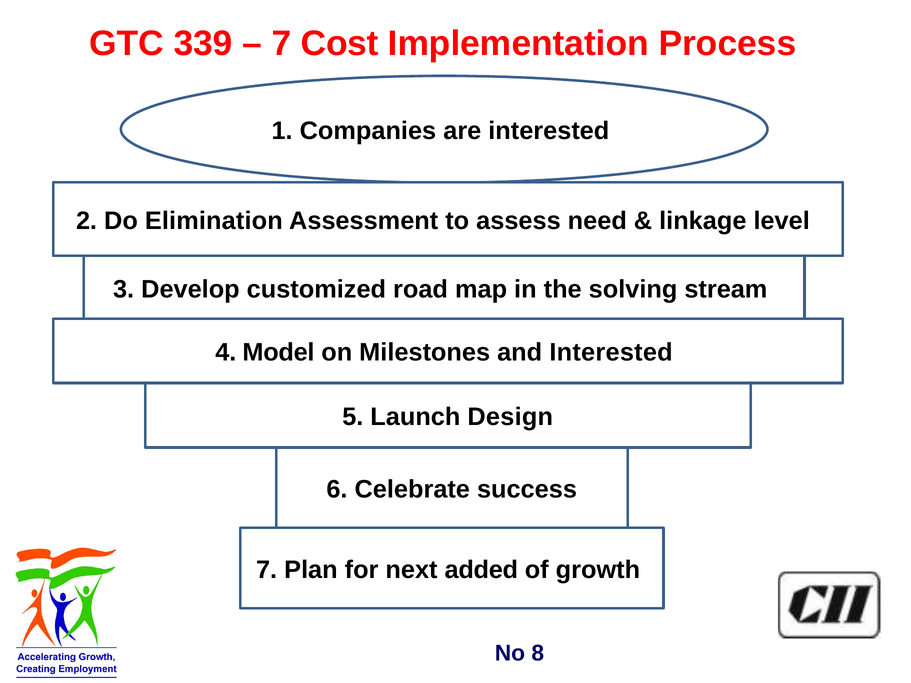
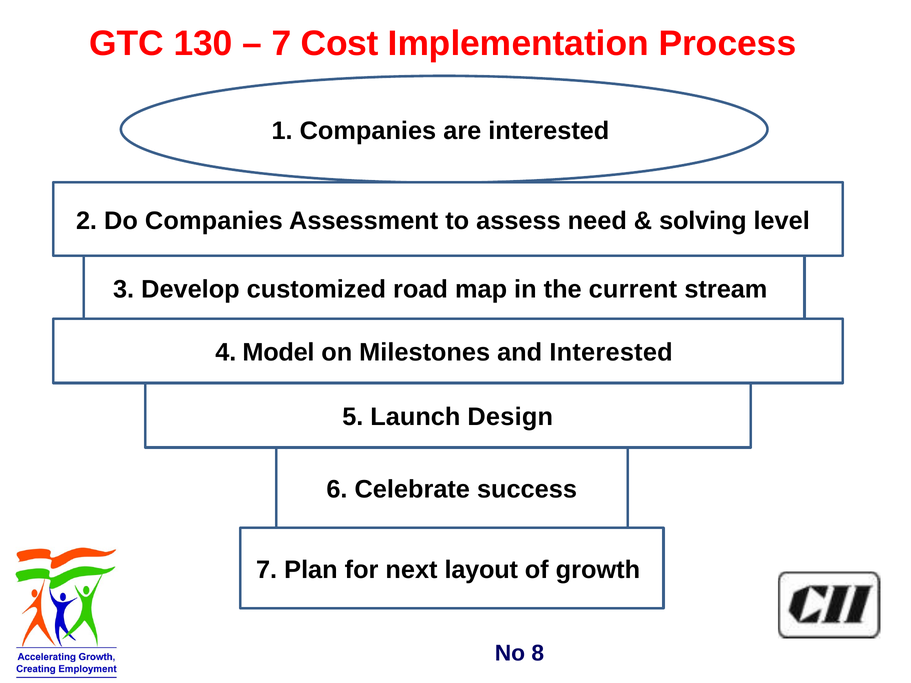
339: 339 -> 130
Do Elimination: Elimination -> Companies
linkage: linkage -> solving
solving: solving -> current
added: added -> layout
